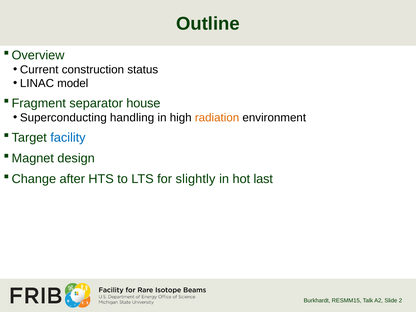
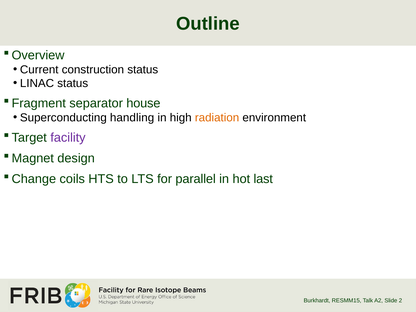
LINAC model: model -> status
facility colour: blue -> purple
after: after -> coils
slightly: slightly -> parallel
